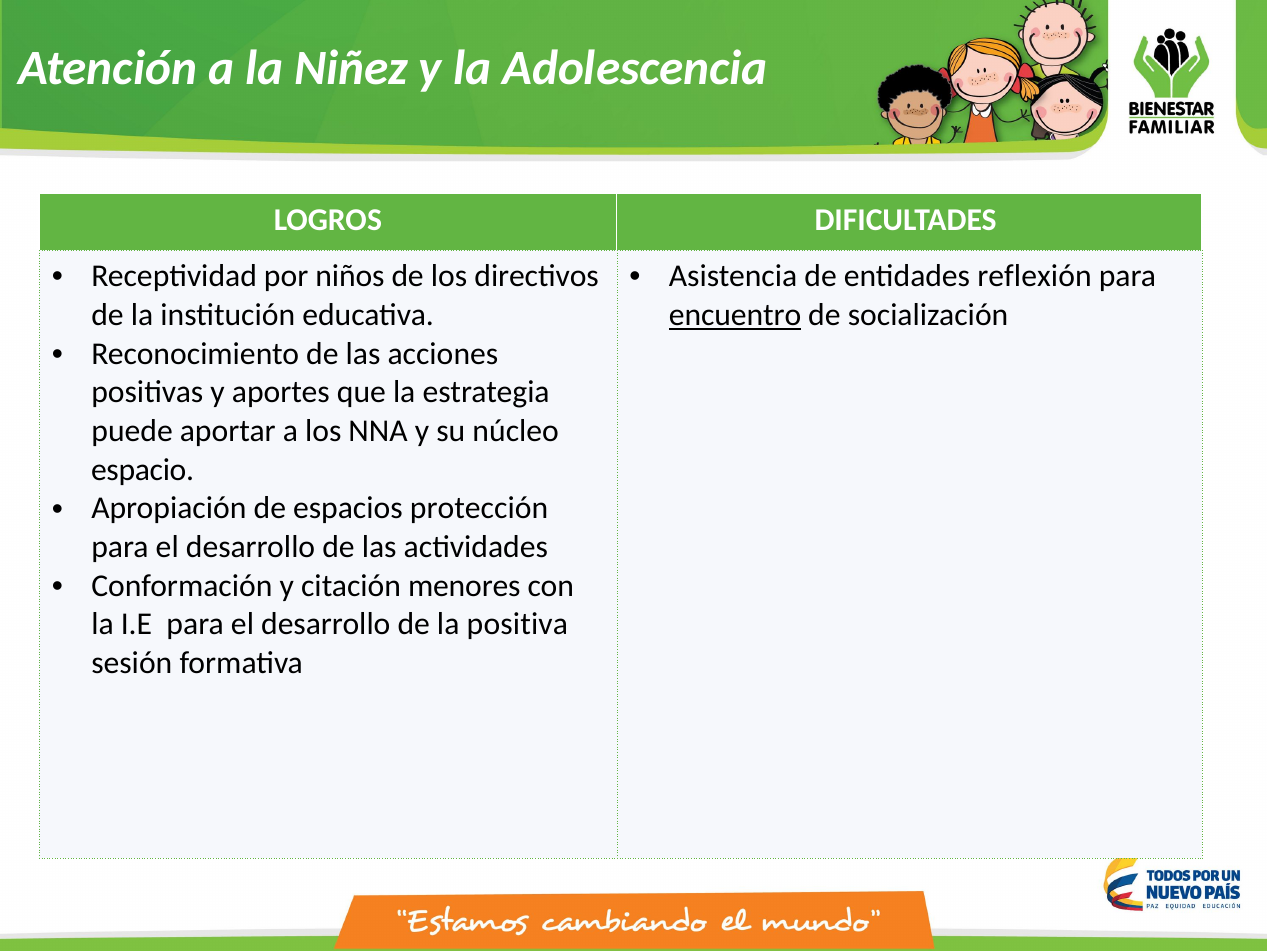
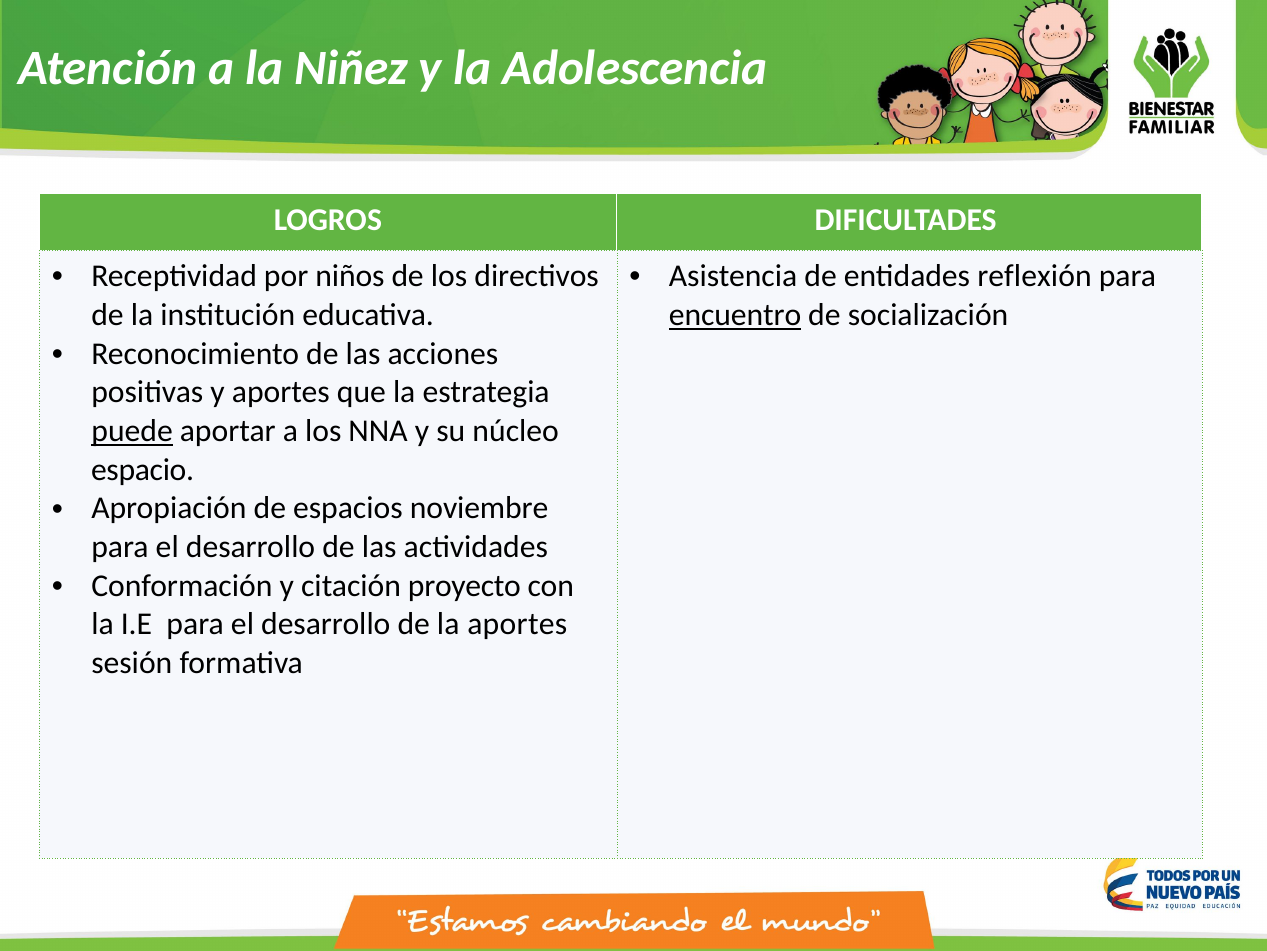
puede underline: none -> present
protección: protección -> noviembre
menores: menores -> proyecto
la positiva: positiva -> aportes
